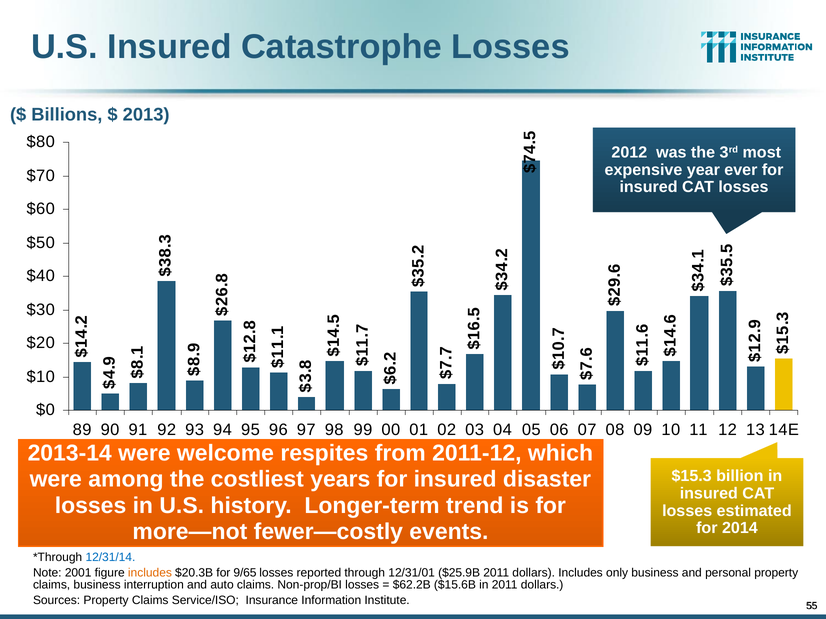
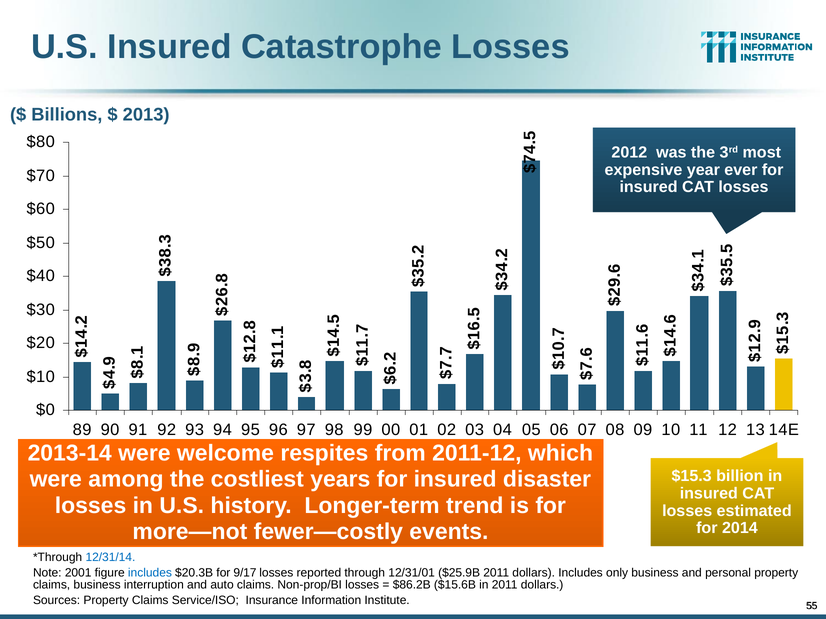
includes at (150, 573) colour: orange -> blue
9/65: 9/65 -> 9/17
$62.2B: $62.2B -> $86.2B
